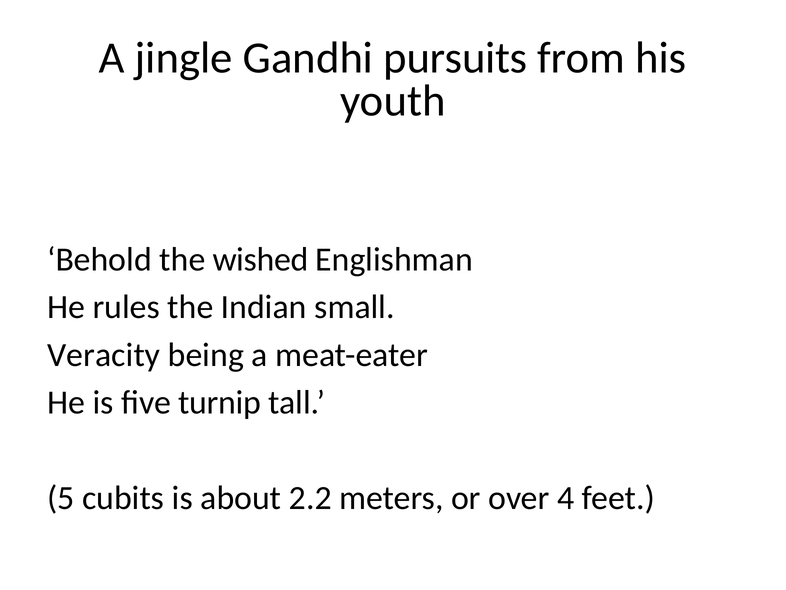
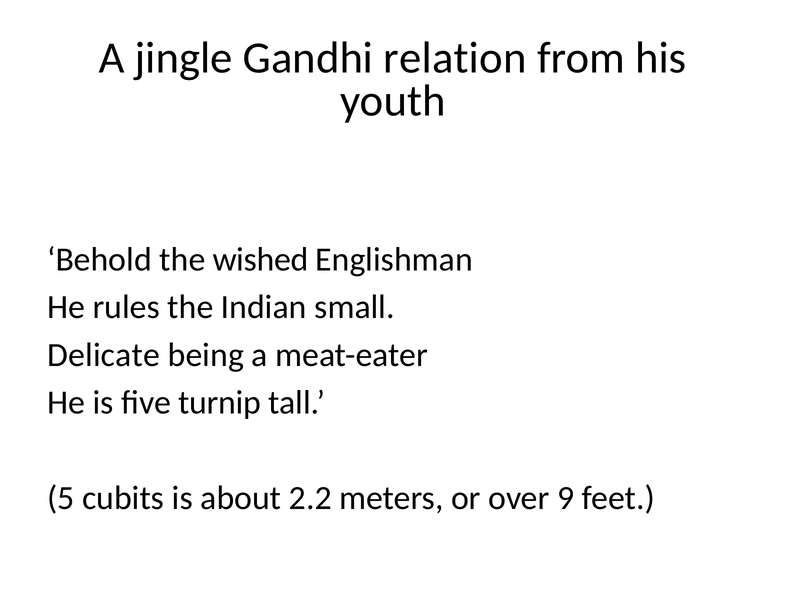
pursuits: pursuits -> relation
Veracity: Veracity -> Delicate
4: 4 -> 9
